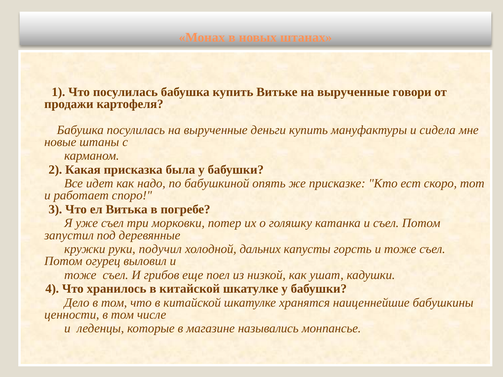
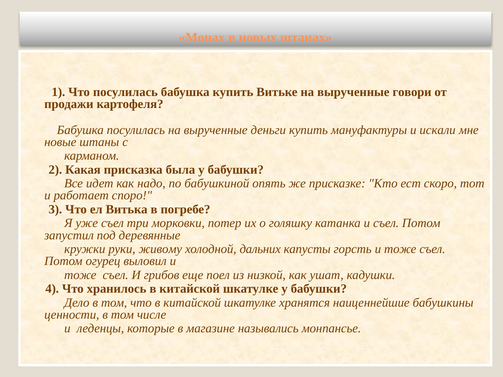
сидела: сидела -> искали
подучил: подучил -> живому
